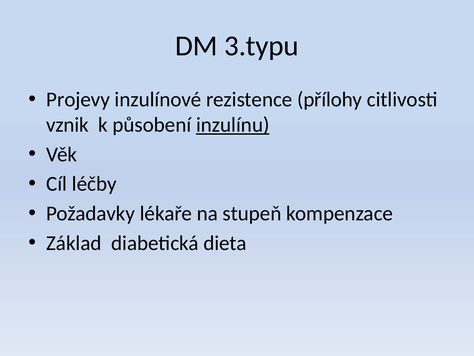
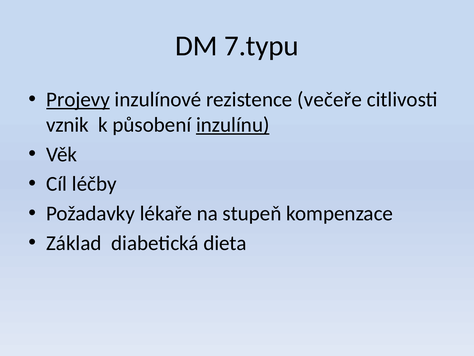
3.typu: 3.typu -> 7.typu
Projevy underline: none -> present
přílohy: přílohy -> večeře
